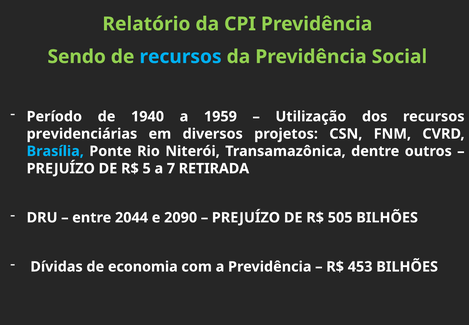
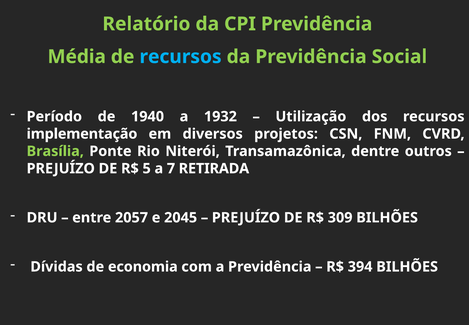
Sendo: Sendo -> Média
1959: 1959 -> 1932
previdenciárias: previdenciárias -> implementação
Brasília colour: light blue -> light green
2044: 2044 -> 2057
2090: 2090 -> 2045
505: 505 -> 309
453: 453 -> 394
